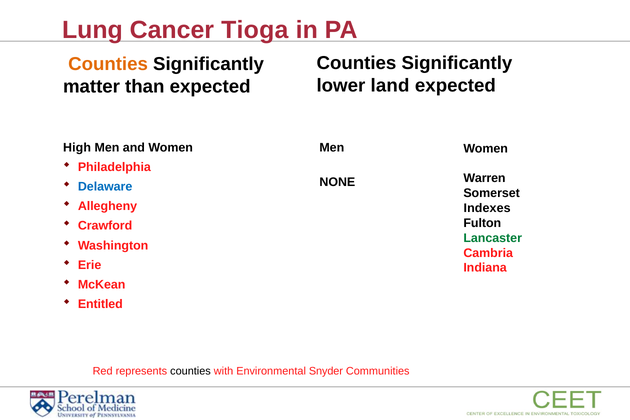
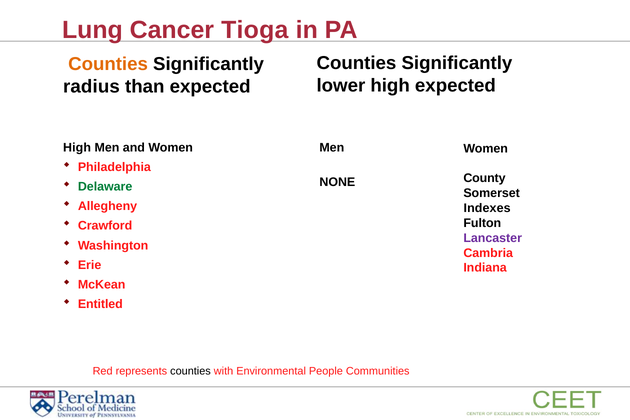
lower land: land -> high
matter: matter -> radius
Warren: Warren -> County
Delaware colour: blue -> green
Lancaster colour: green -> purple
Snyder: Snyder -> People
